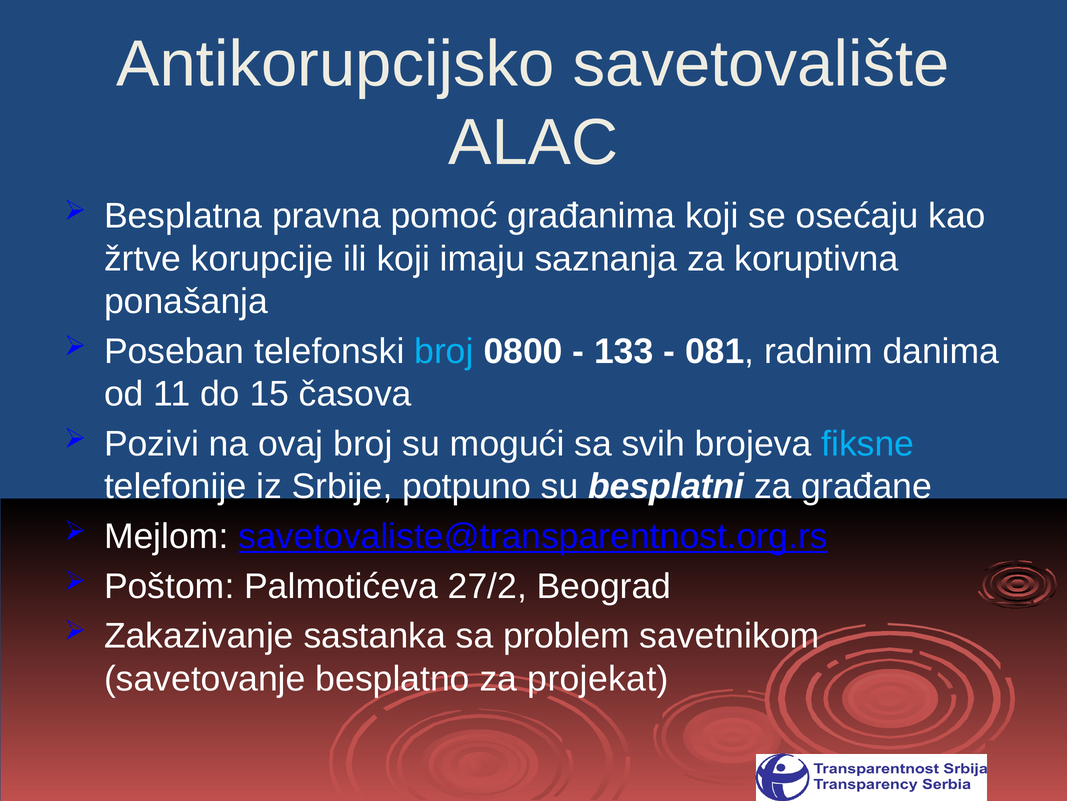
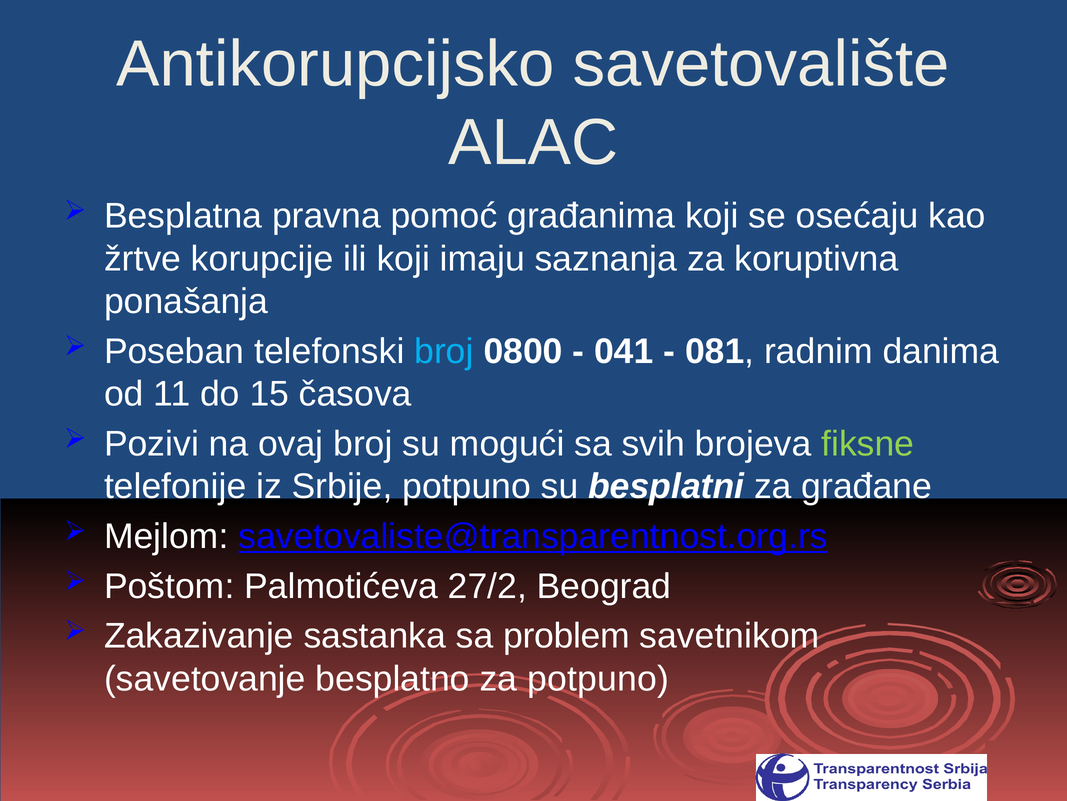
133: 133 -> 041
fiksne colour: light blue -> light green
za projekat: projekat -> potpuno
